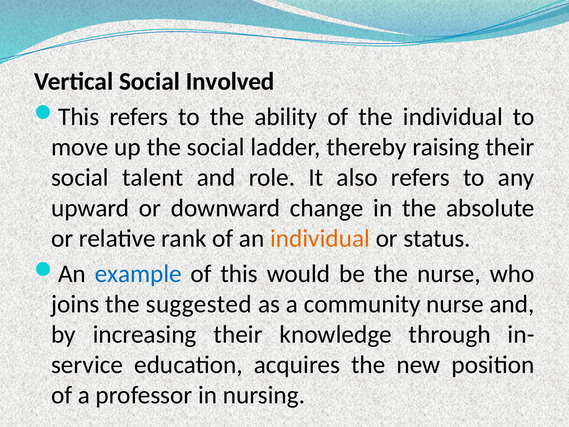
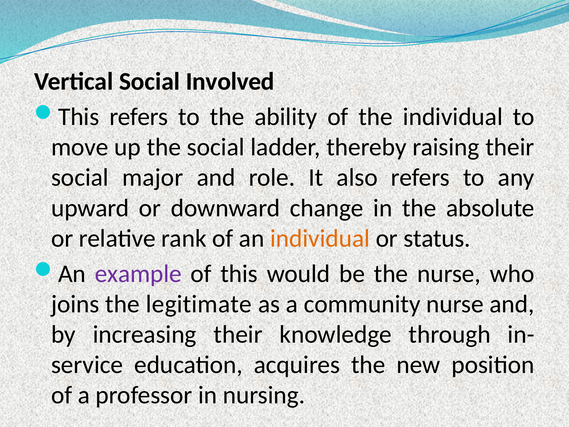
talent: talent -> major
example colour: blue -> purple
suggested: suggested -> legitimate
